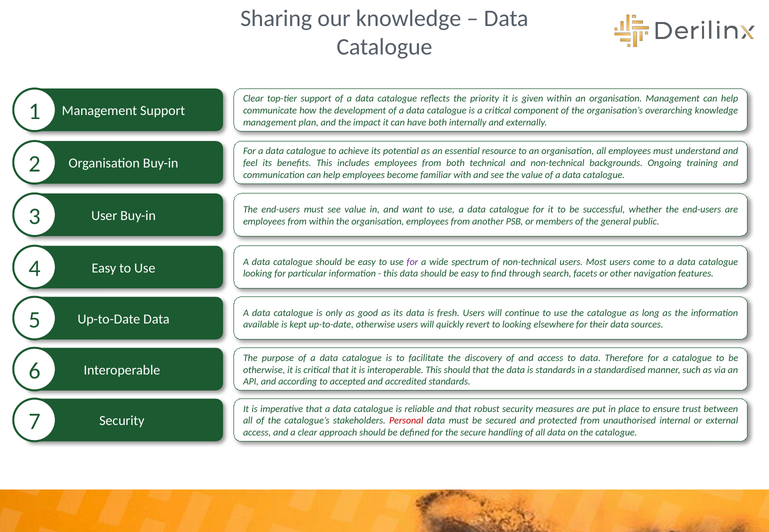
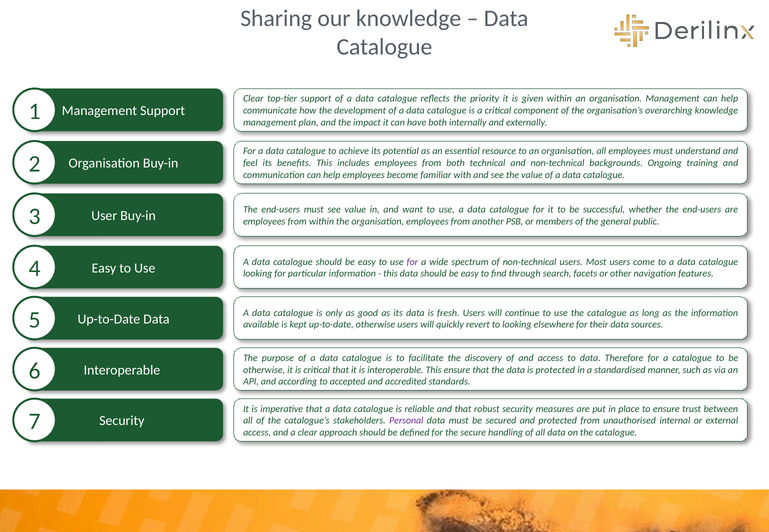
This should: should -> ensure
is standards: standards -> protected
Personal colour: red -> purple
